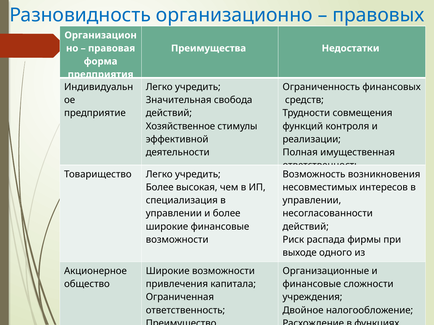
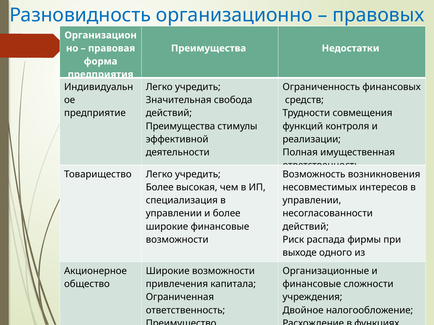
Хозяйственное at (180, 126): Хозяйственное -> Преимущества
